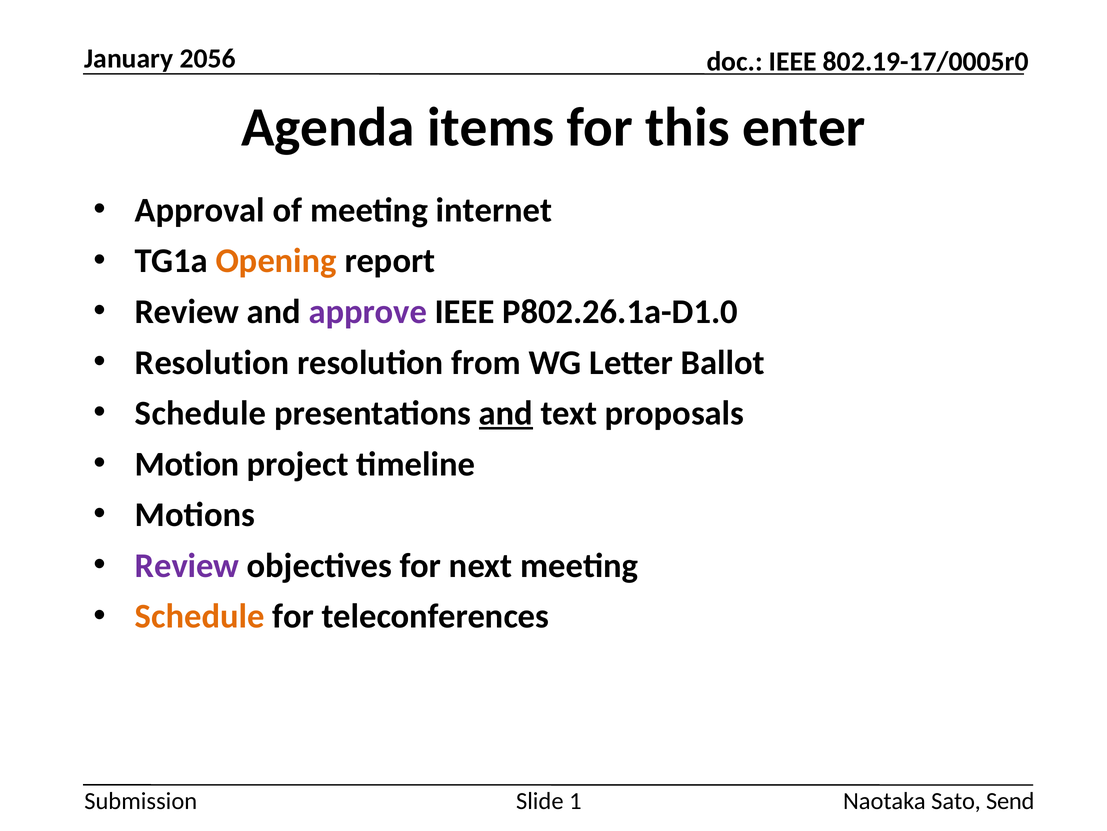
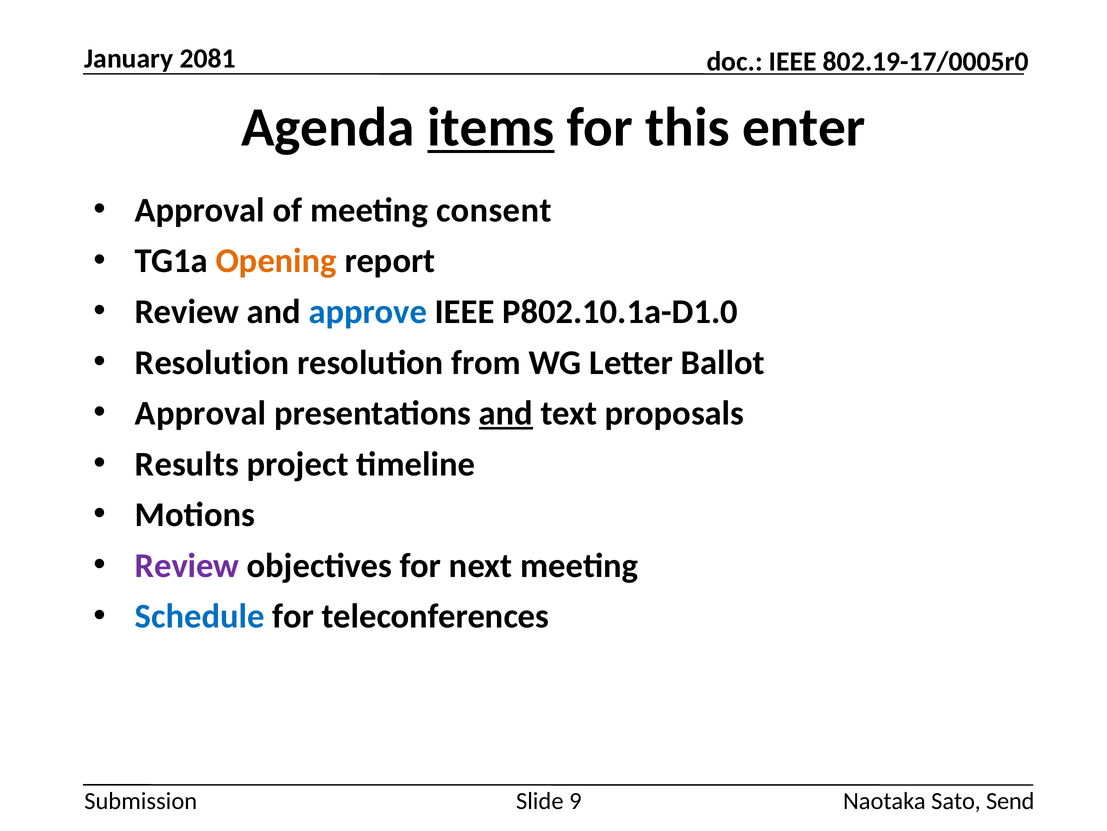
2056: 2056 -> 2081
items underline: none -> present
internet: internet -> consent
approve colour: purple -> blue
P802.26.1a-D1.0: P802.26.1a-D1.0 -> P802.10.1a-D1.0
Schedule at (201, 413): Schedule -> Approval
Motion: Motion -> Results
Schedule at (200, 616) colour: orange -> blue
1: 1 -> 9
